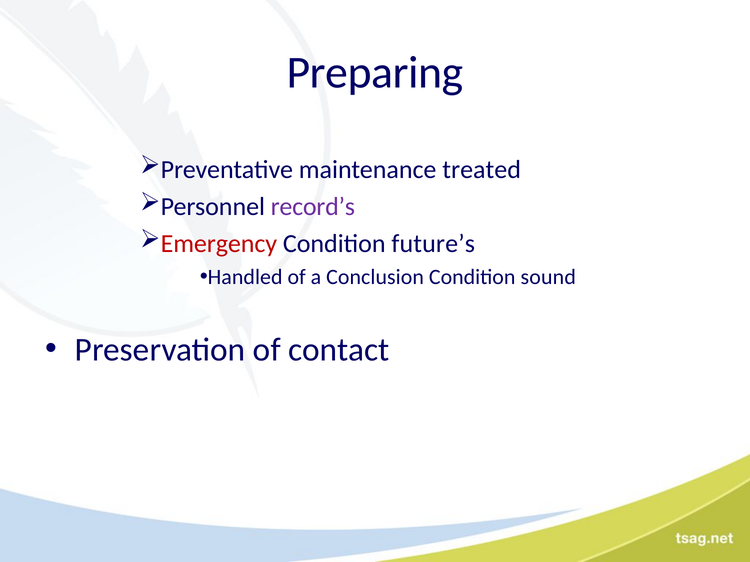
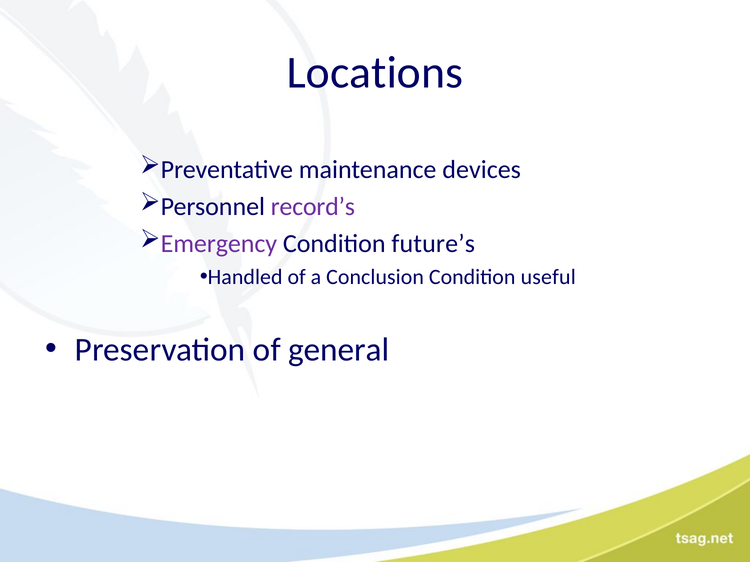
Preparing: Preparing -> Locations
treated: treated -> devices
Emergency colour: red -> purple
sound: sound -> useful
contact: contact -> general
